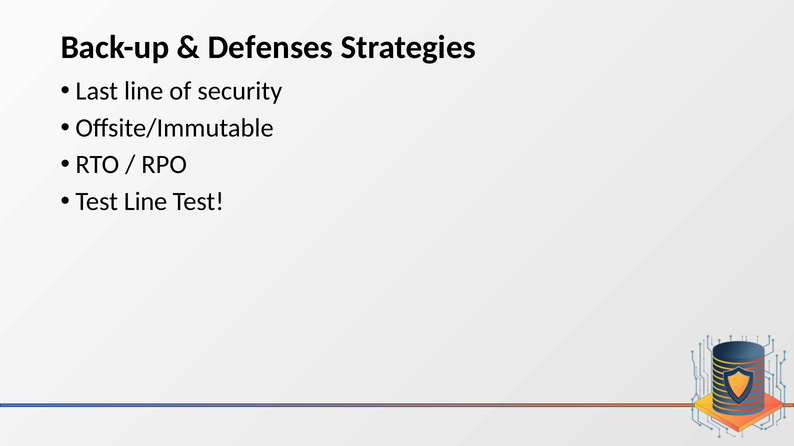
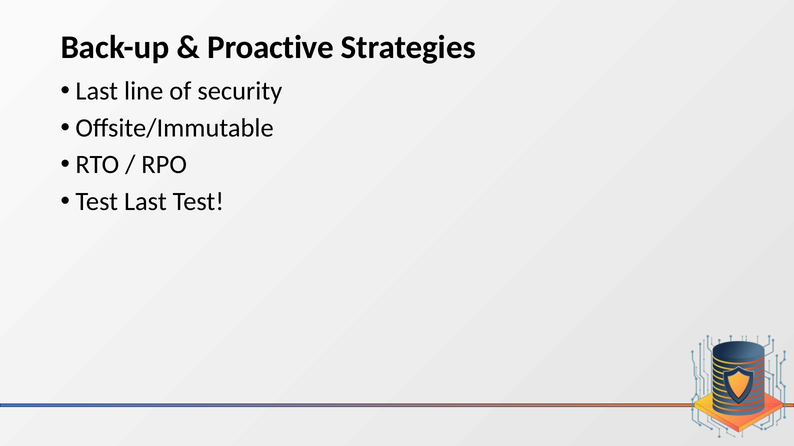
Defenses: Defenses -> Proactive
Test Line: Line -> Last
